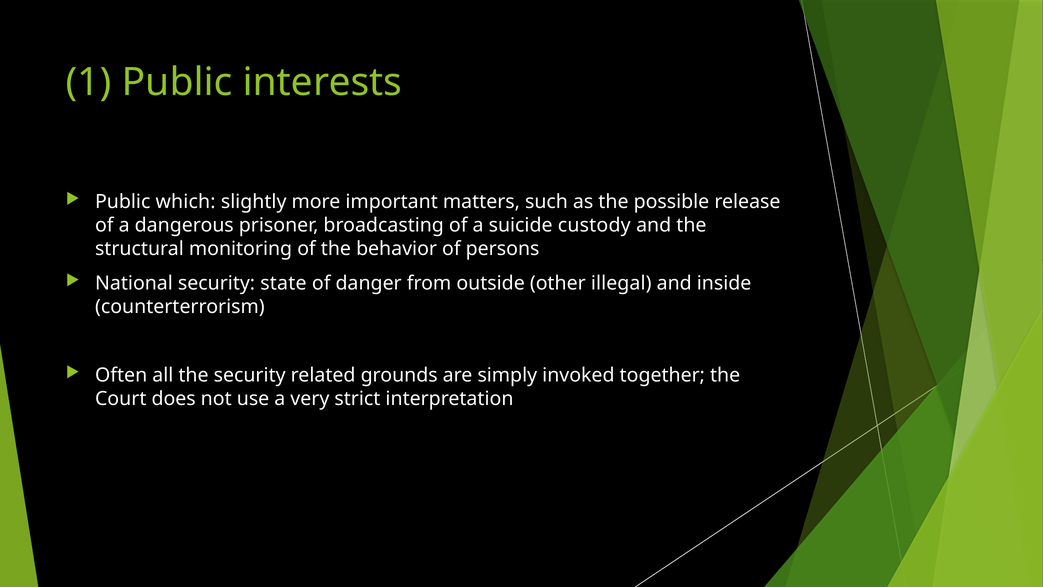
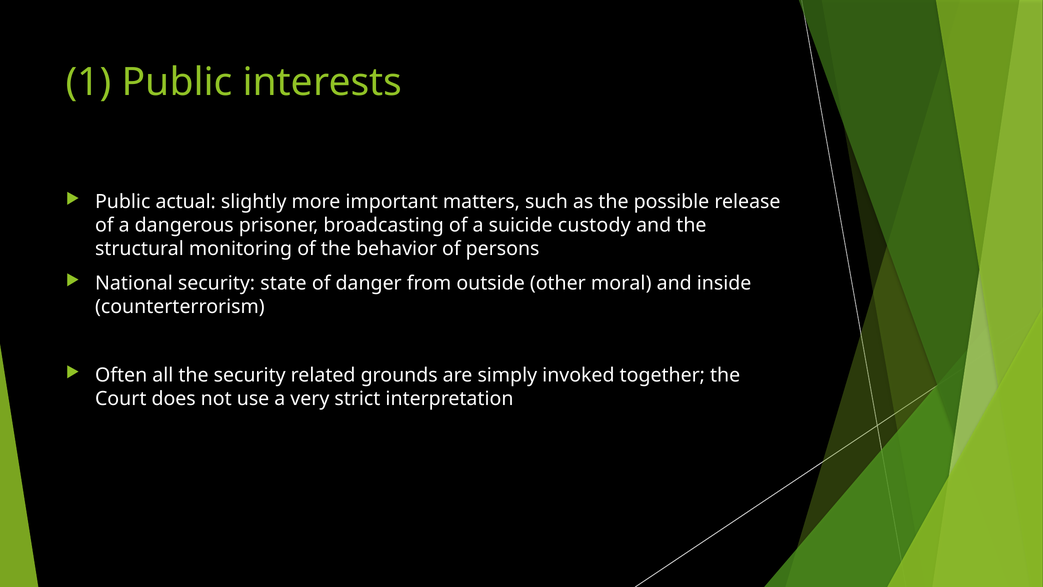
which: which -> actual
illegal: illegal -> moral
